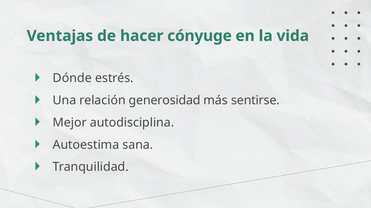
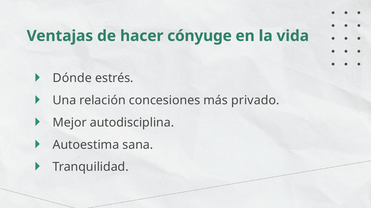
generosidad: generosidad -> concesiones
sentirse: sentirse -> privado
